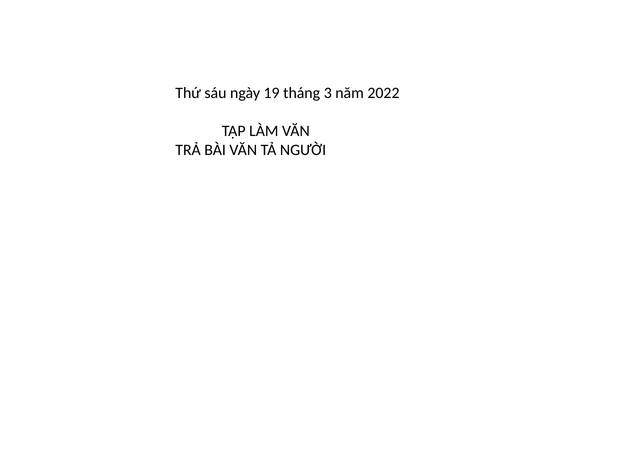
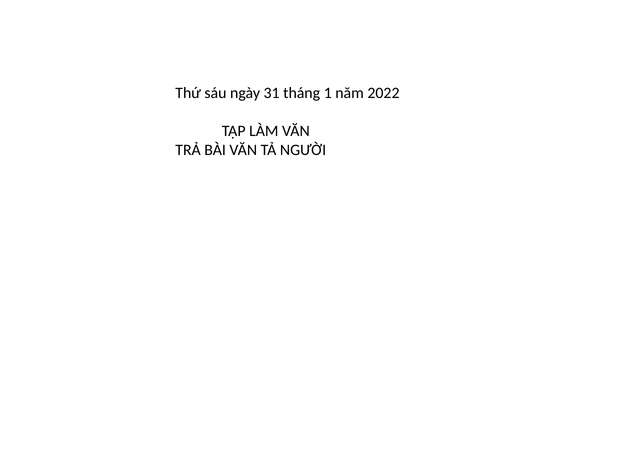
19: 19 -> 31
3: 3 -> 1
